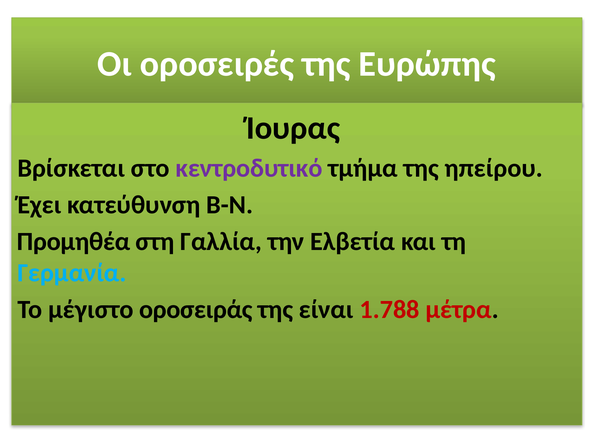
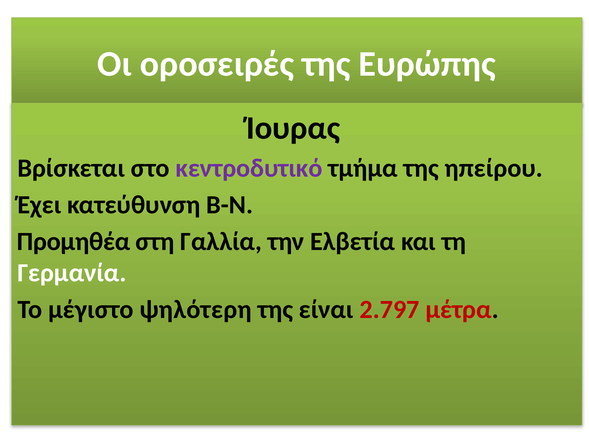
Γερμανία colour: light blue -> white
οροσειράς: οροσειράς -> ψηλότερη
1.788: 1.788 -> 2.797
